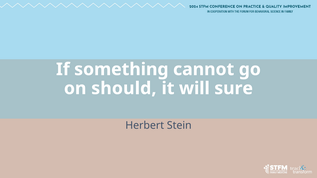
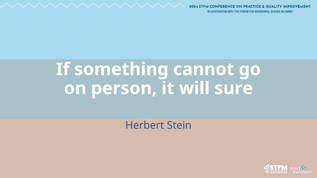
should: should -> person
